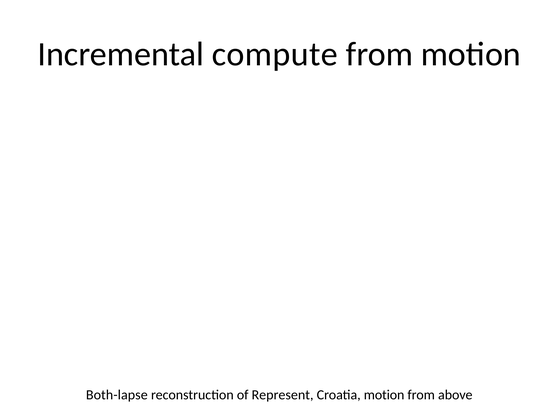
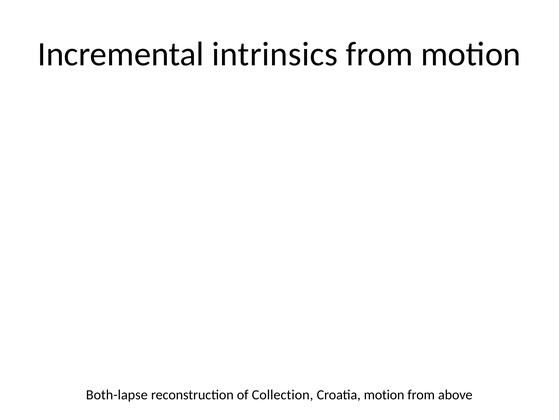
compute: compute -> intrinsics
Represent: Represent -> Collection
